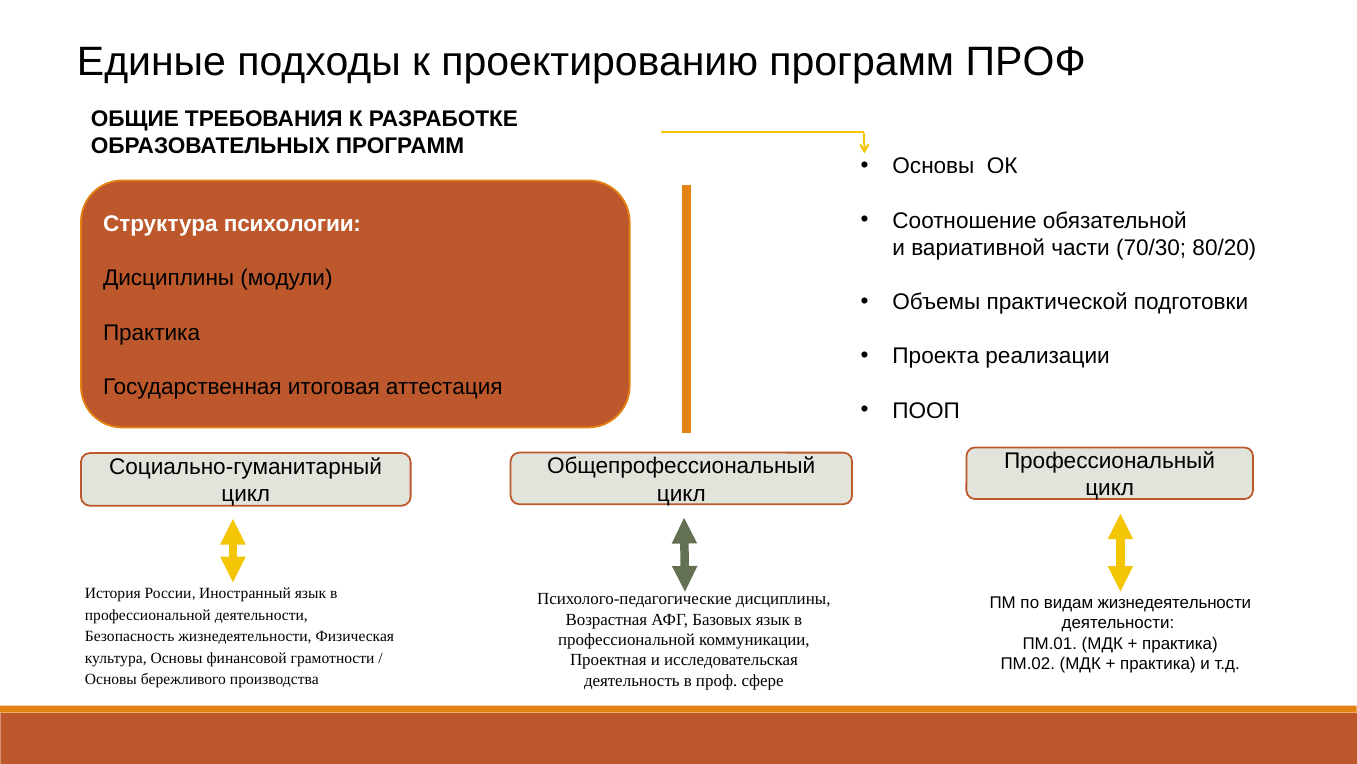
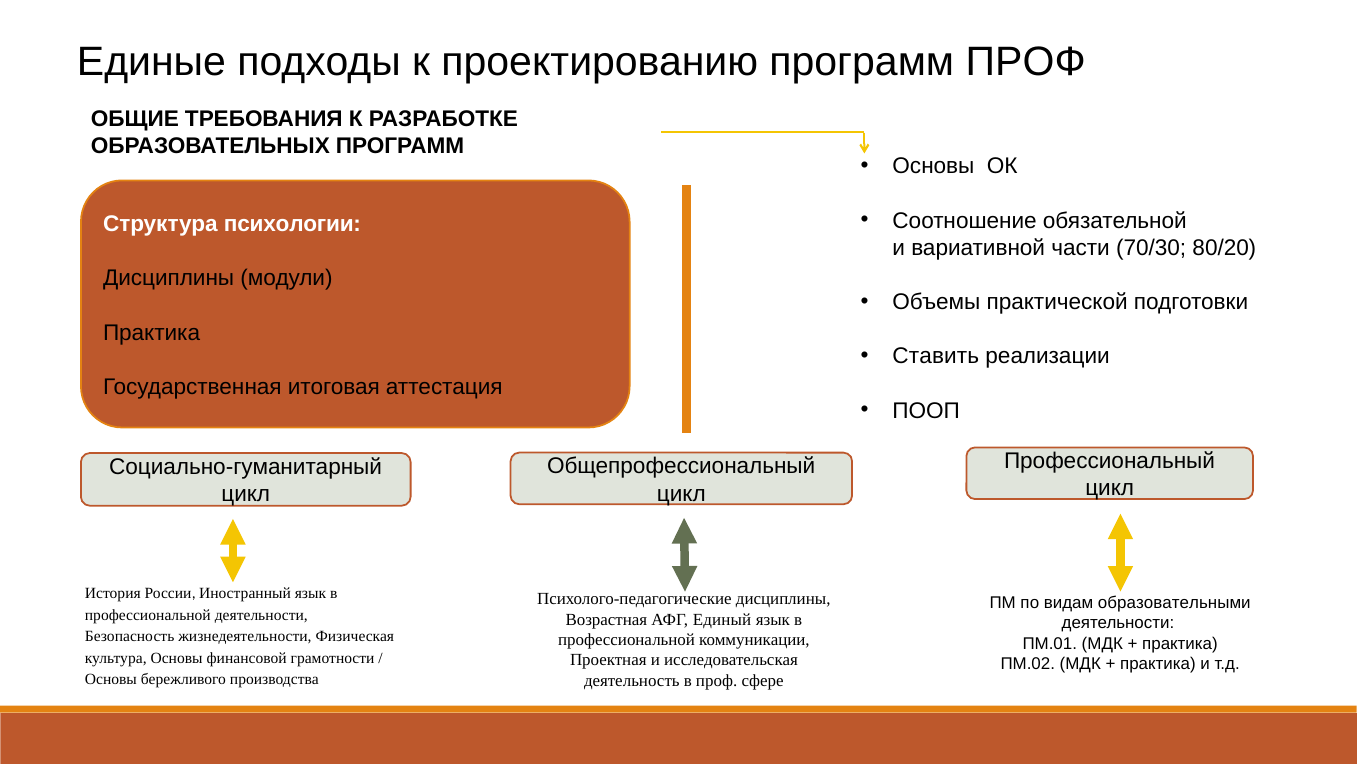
Проекта: Проекта -> Ставить
видам жизнедеятельности: жизнедеятельности -> образовательными
Базовых: Базовых -> Единый
